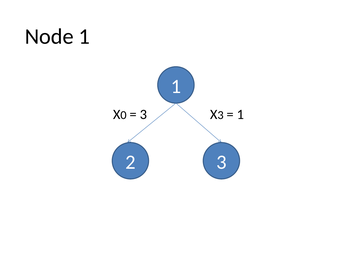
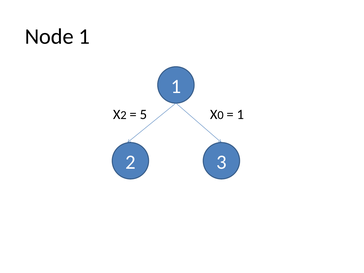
0 at (123, 115): 0 -> 2
3 at (144, 114): 3 -> 5
3 at (221, 115): 3 -> 0
